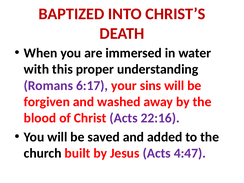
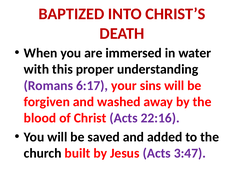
4:47: 4:47 -> 3:47
